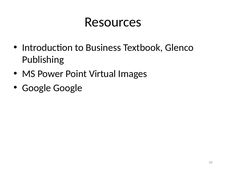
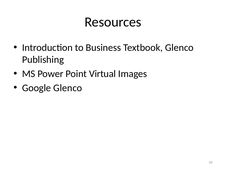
Google Google: Google -> Glenco
